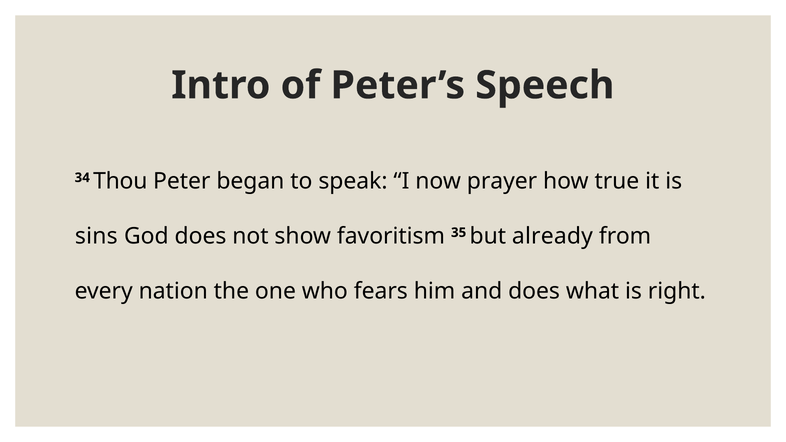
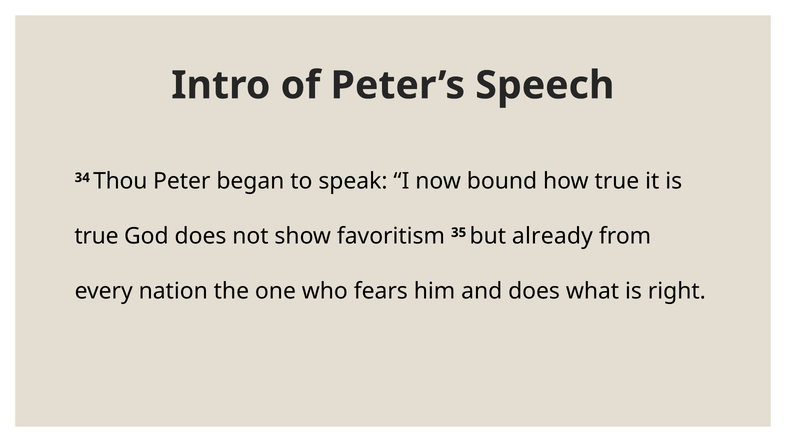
prayer: prayer -> bound
sins at (96, 236): sins -> true
